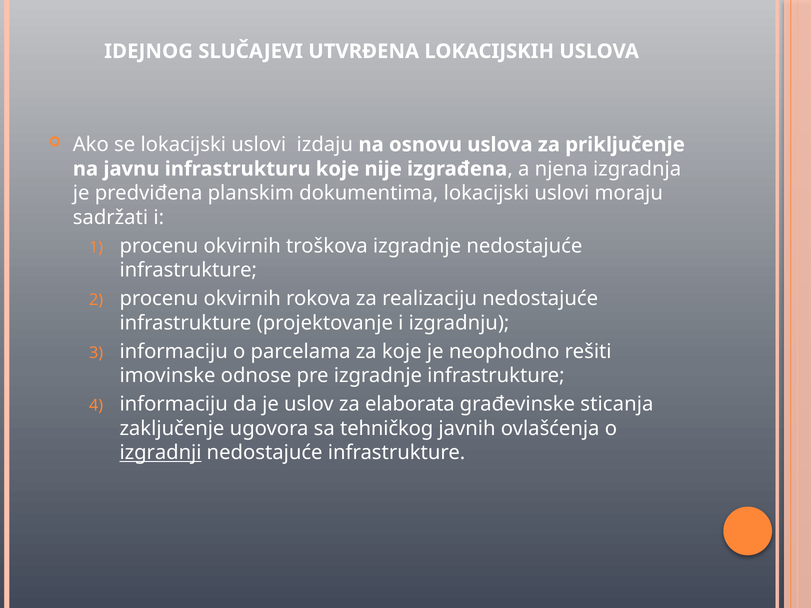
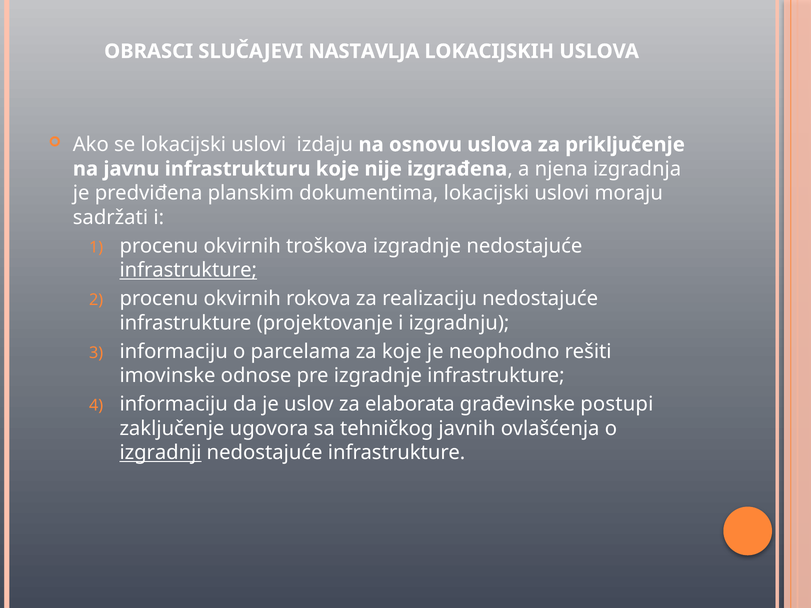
IDEJNOG: IDEJNOG -> OBRASCI
UTVRĐENA: UTVRĐENA -> NASTAVLJA
infrastrukture at (188, 270) underline: none -> present
sticanja: sticanja -> postupi
